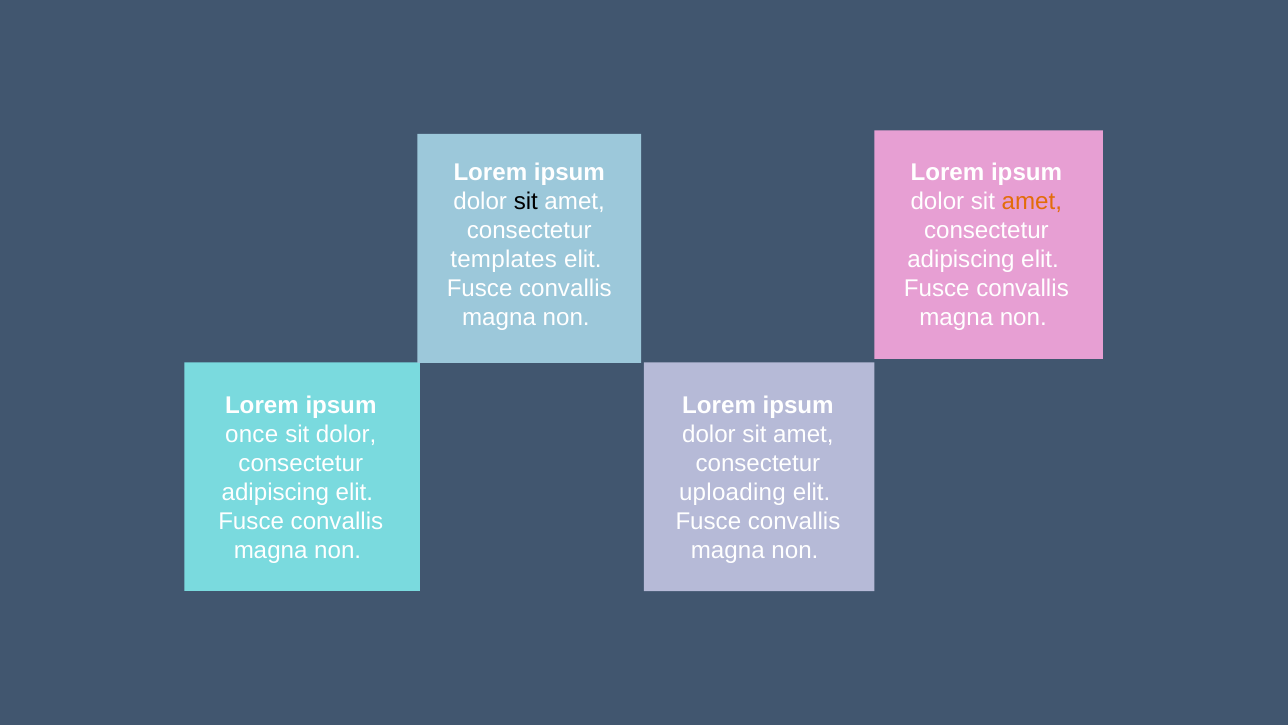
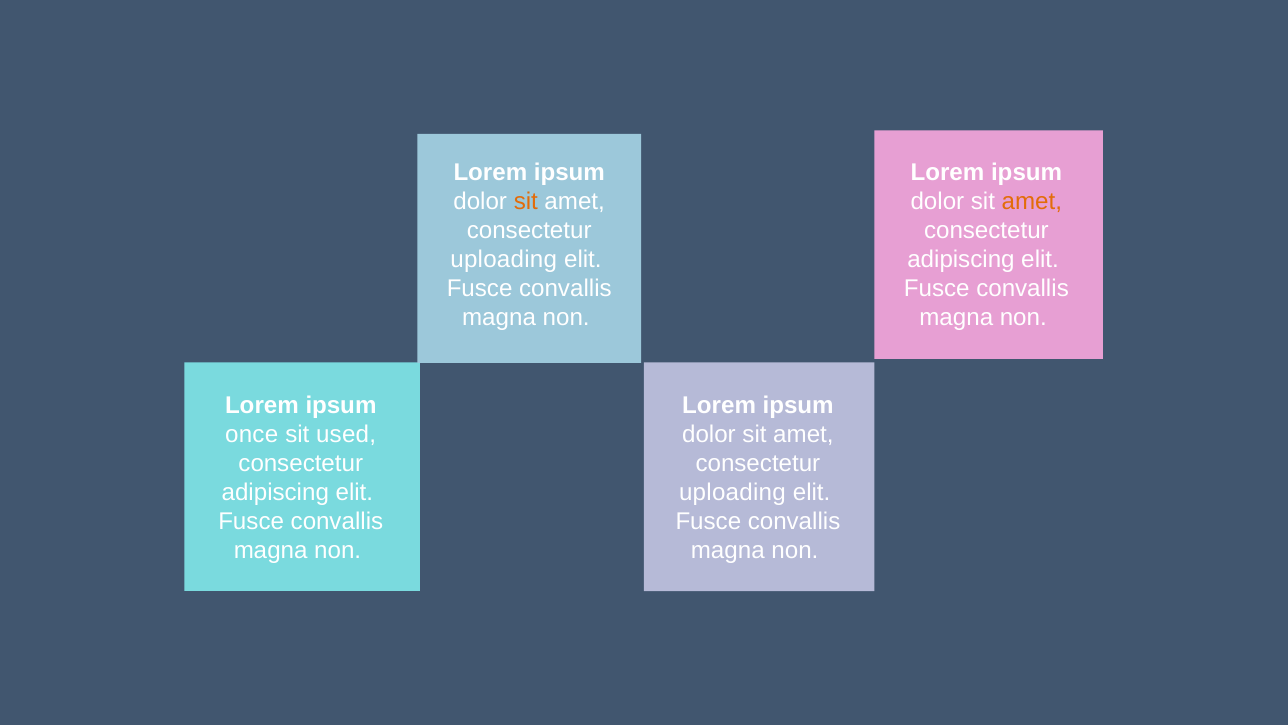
sit at (526, 202) colour: black -> orange
templates at (504, 260): templates -> uploading
sit dolor: dolor -> used
